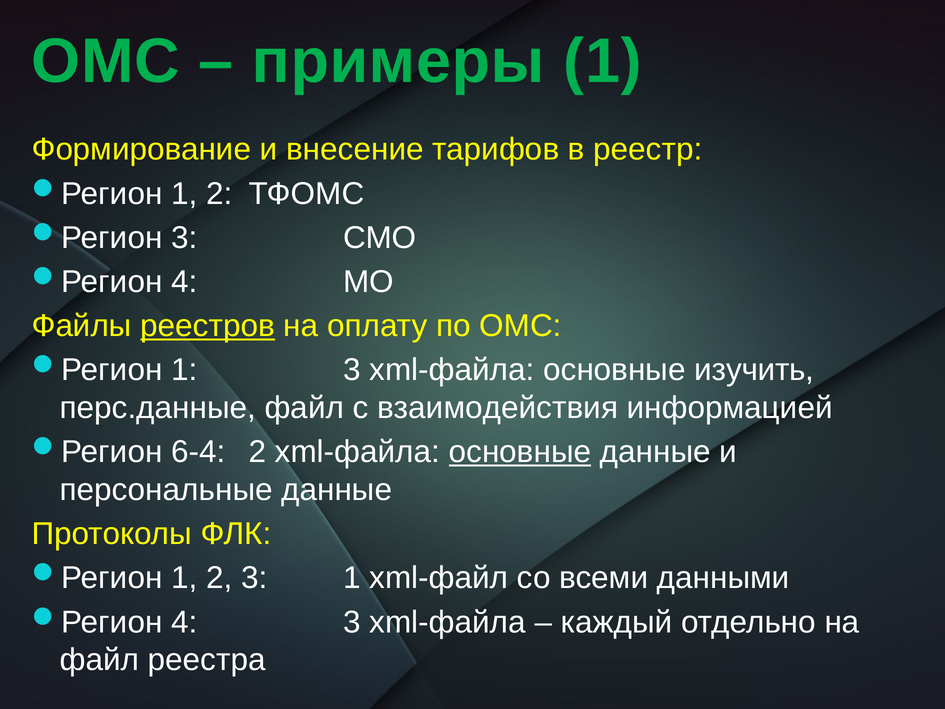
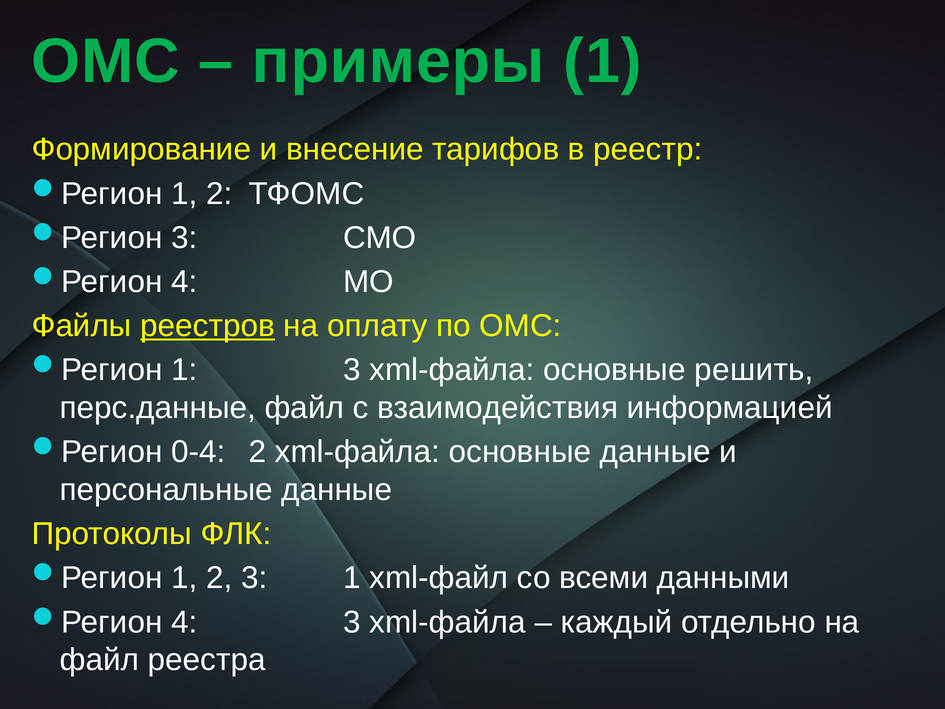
изучить: изучить -> решить
6-4: 6-4 -> 0-4
основные at (520, 452) underline: present -> none
